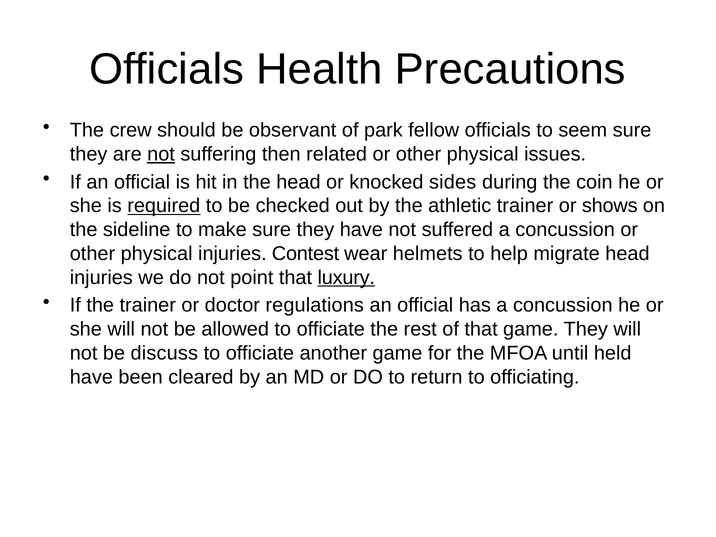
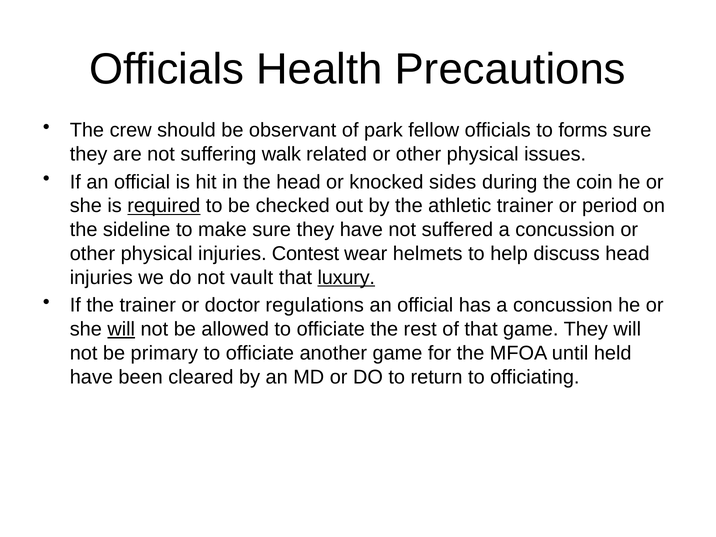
seem: seem -> forms
not at (161, 154) underline: present -> none
then: then -> walk
shows: shows -> period
migrate: migrate -> discuss
point: point -> vault
will at (121, 329) underline: none -> present
discuss: discuss -> primary
